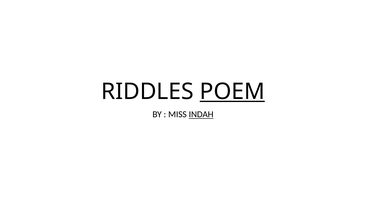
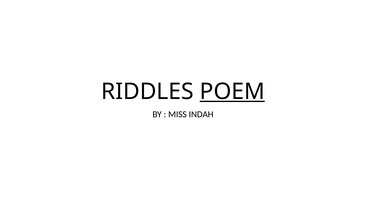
INDAH underline: present -> none
